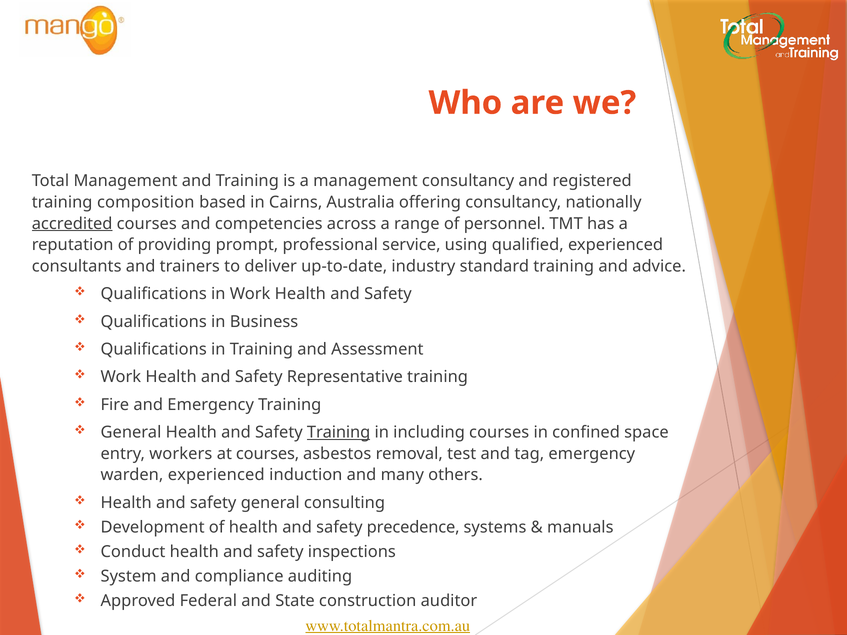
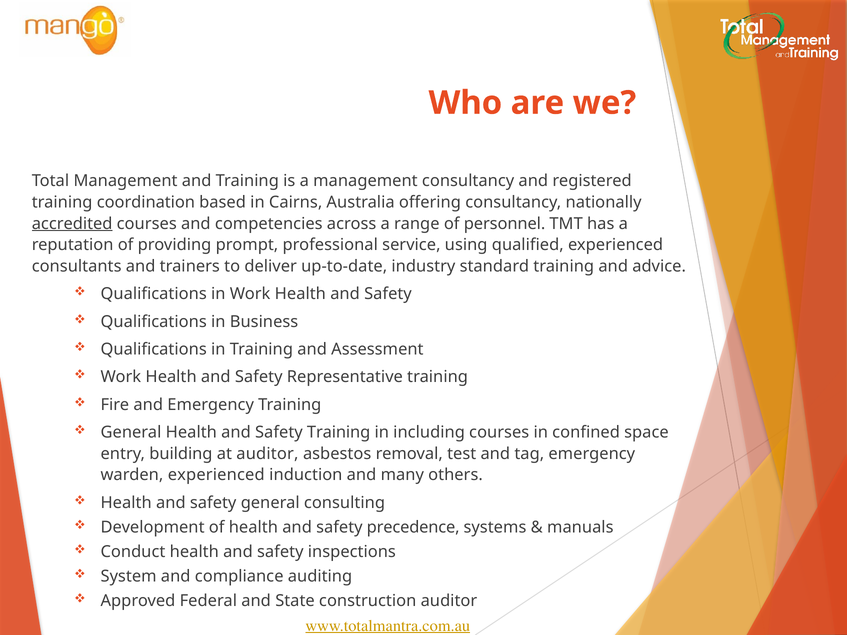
composition: composition -> coordination
Training at (339, 432) underline: present -> none
workers: workers -> building
at courses: courses -> auditor
